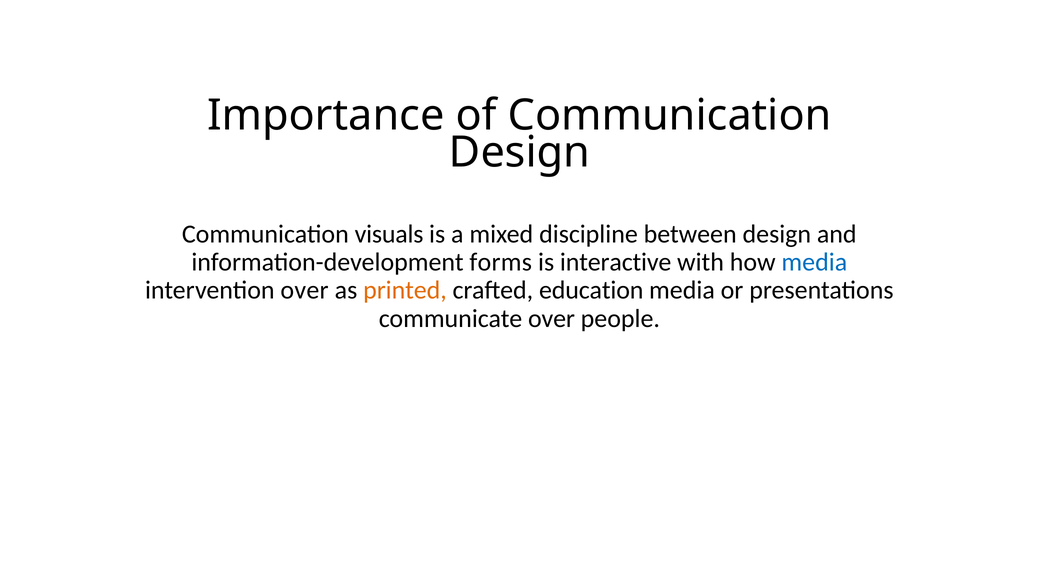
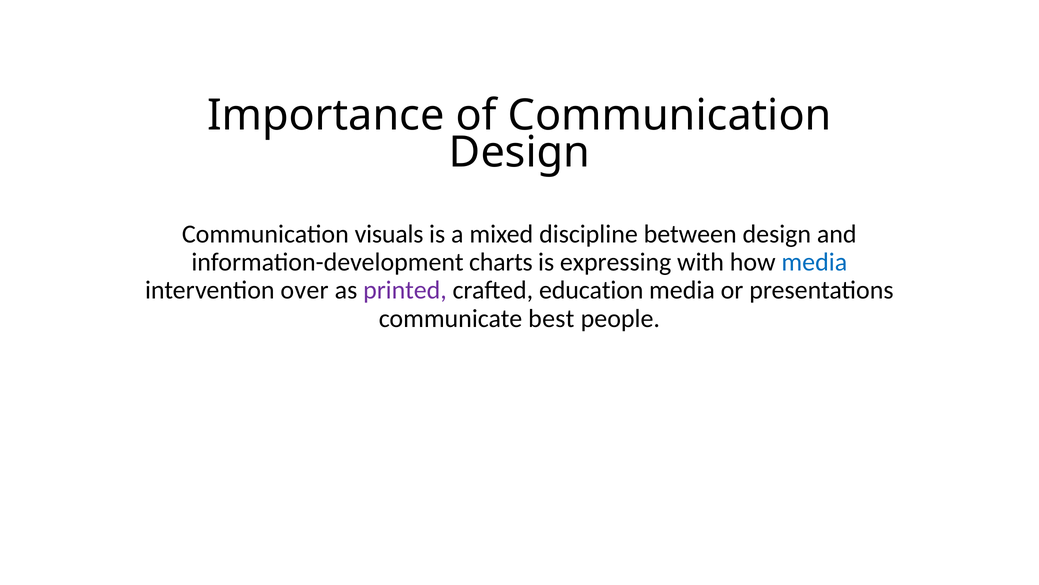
forms: forms -> charts
interactive: interactive -> expressing
printed colour: orange -> purple
communicate over: over -> best
